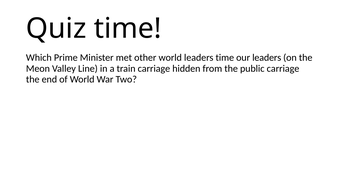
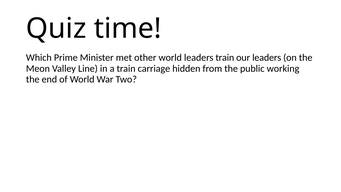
leaders time: time -> train
public carriage: carriage -> working
